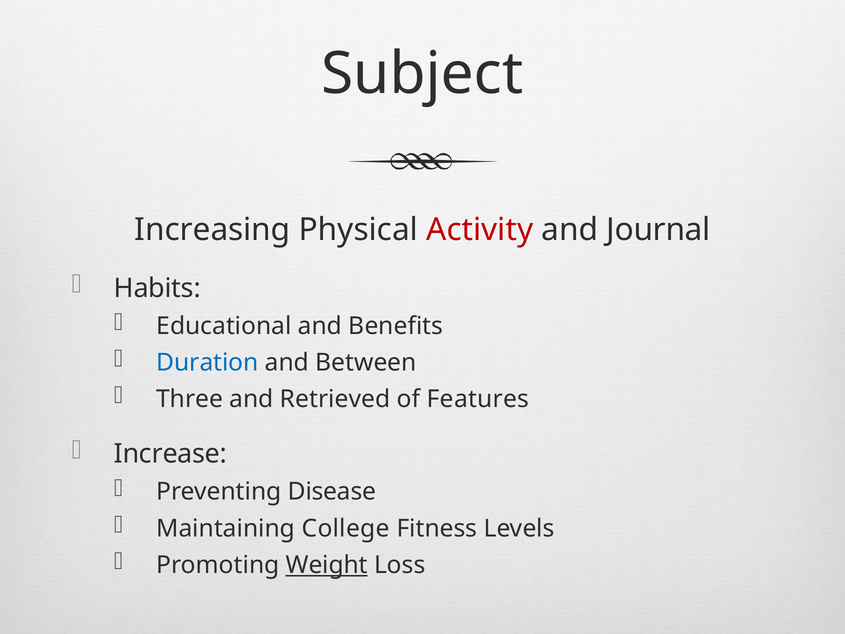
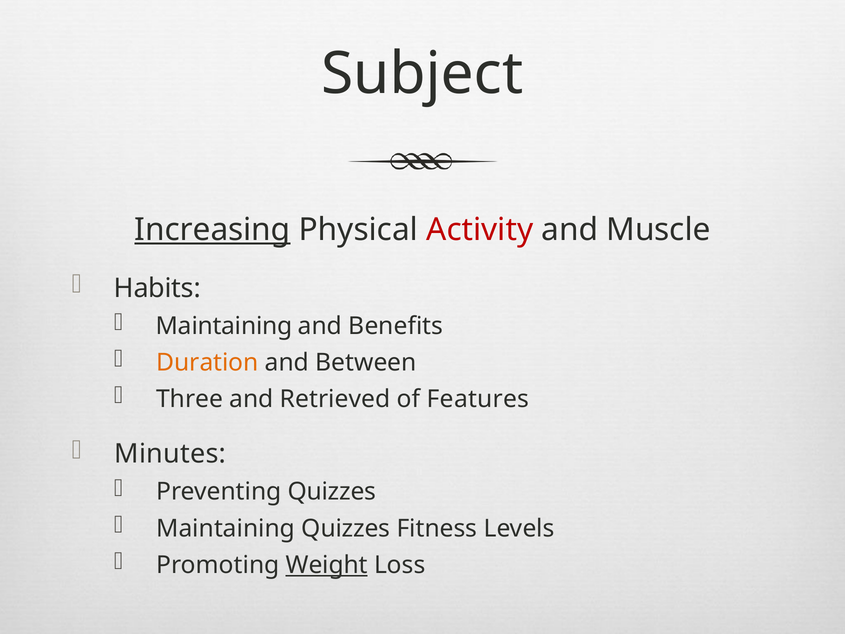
Increasing underline: none -> present
Journal: Journal -> Muscle
Educational at (224, 326): Educational -> Maintaining
Duration colour: blue -> orange
Increase: Increase -> Minutes
Preventing Disease: Disease -> Quizzes
Maintaining College: College -> Quizzes
